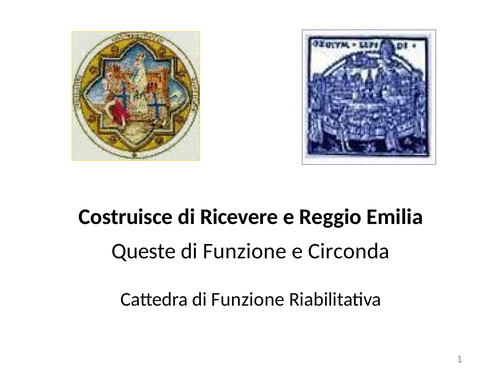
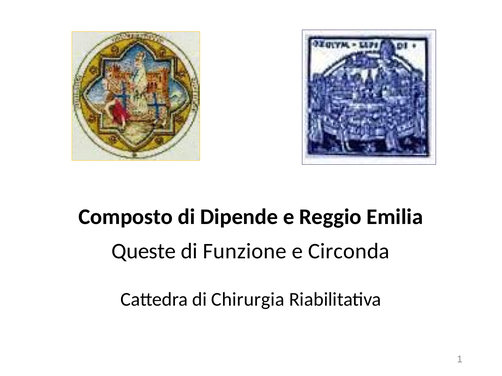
Costruisce: Costruisce -> Composto
Ricevere: Ricevere -> Dipende
Cattedra di Funzione: Funzione -> Chirurgia
